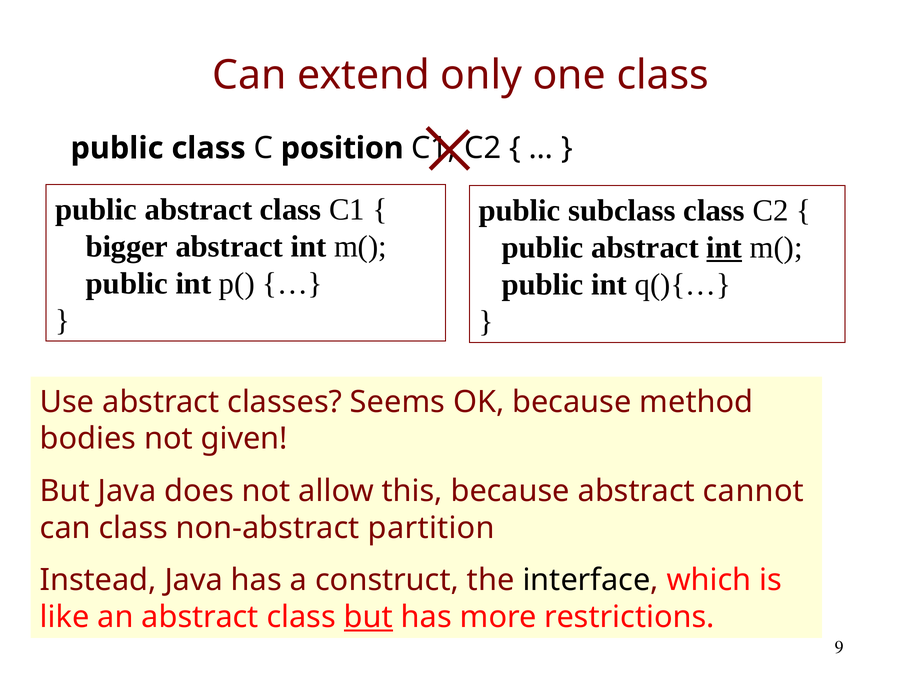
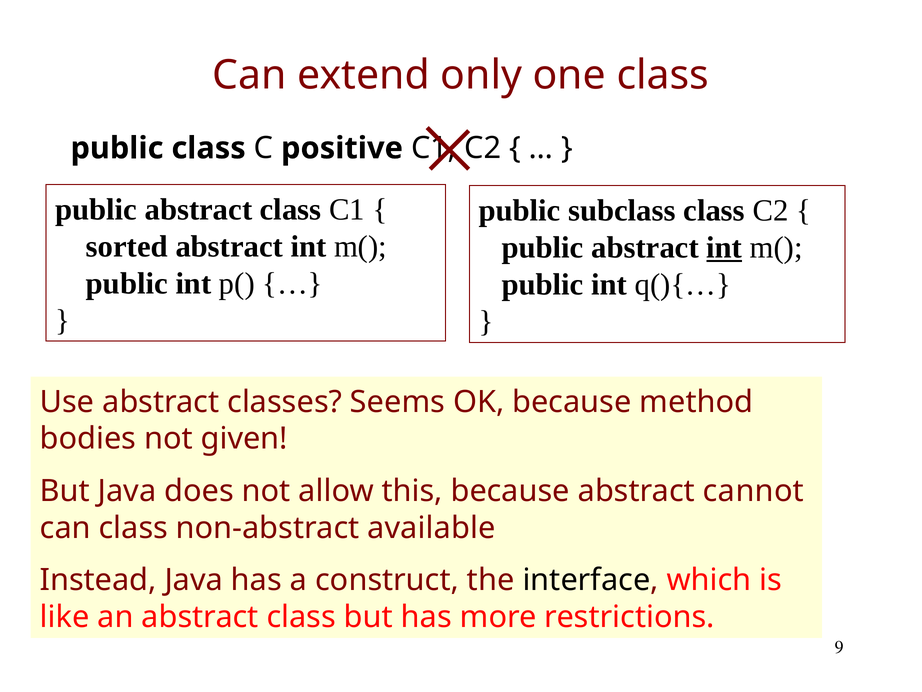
position: position -> positive
bigger: bigger -> sorted
partition: partition -> available
but at (368, 617) underline: present -> none
